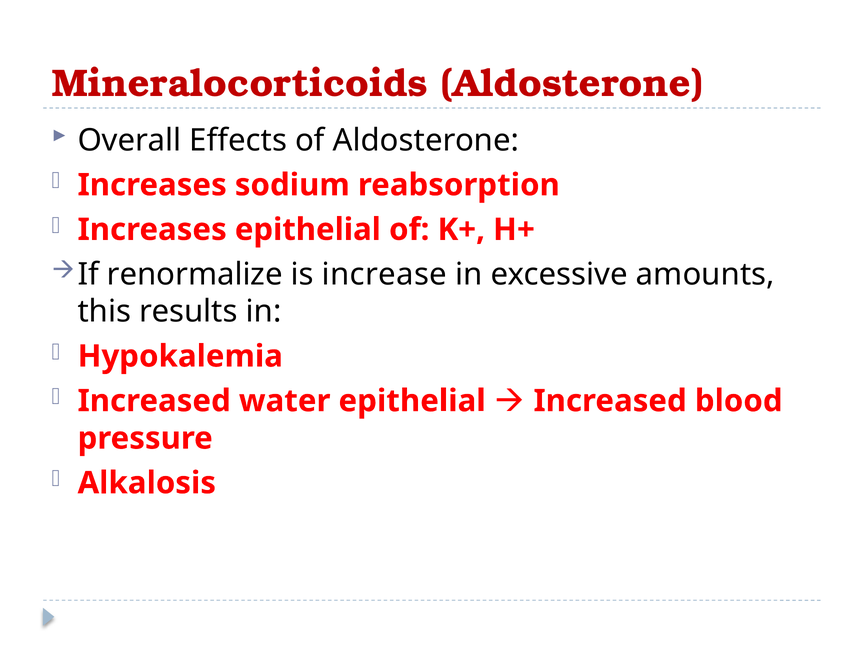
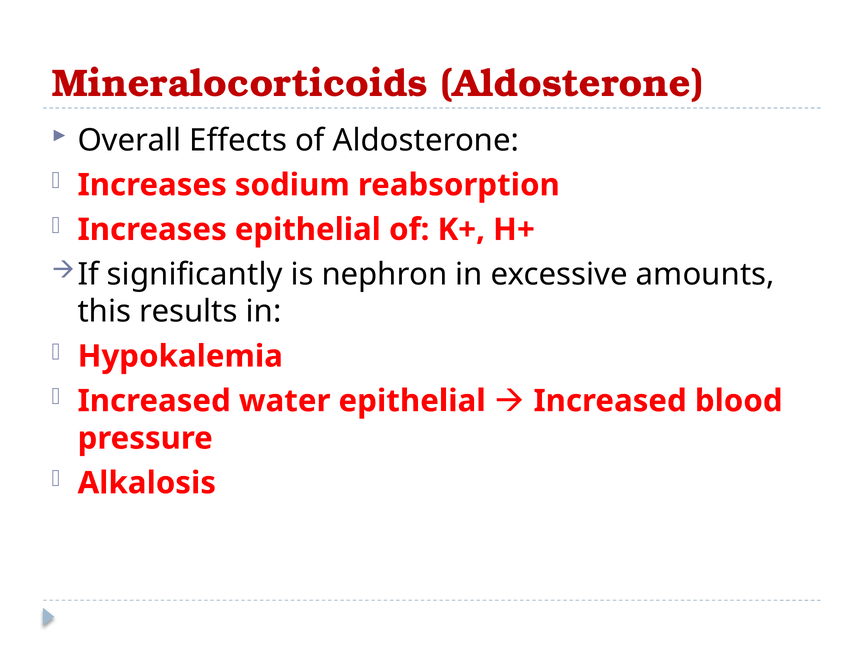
renormalize: renormalize -> significantly
increase: increase -> nephron
